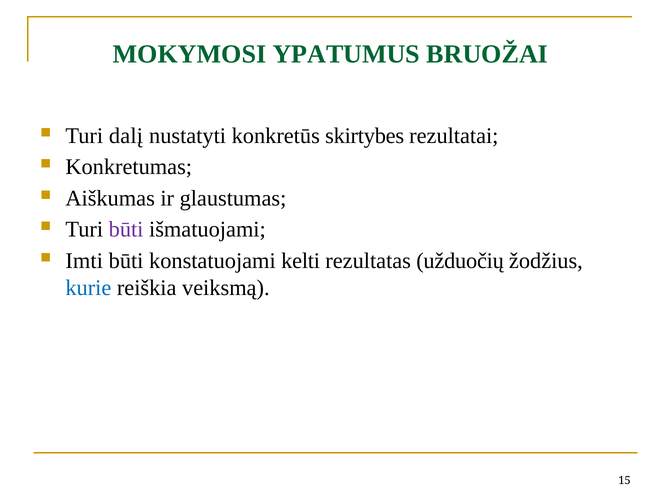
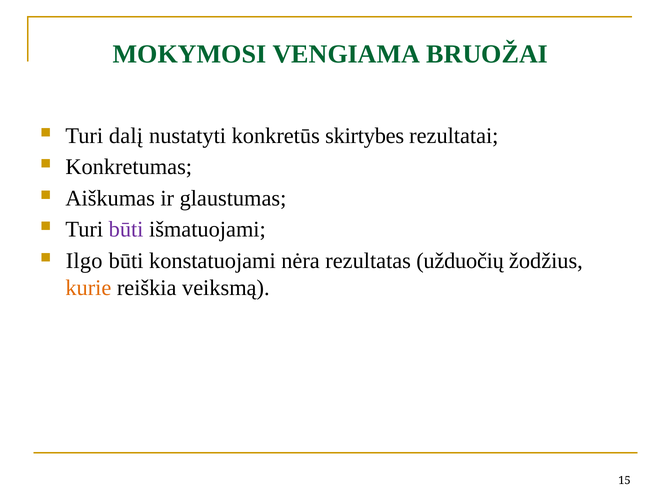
YPATUMUS: YPATUMUS -> VENGIAMA
Imti: Imti -> Ilgo
kelti: kelti -> nėra
kurie colour: blue -> orange
